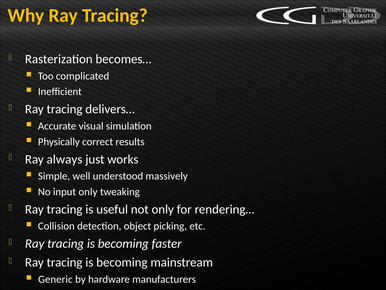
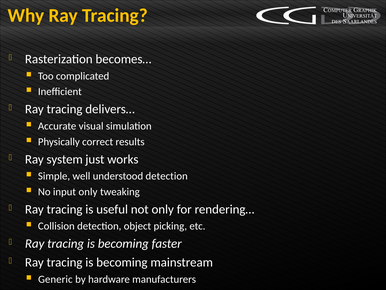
always: always -> system
understood massively: massively -> detection
